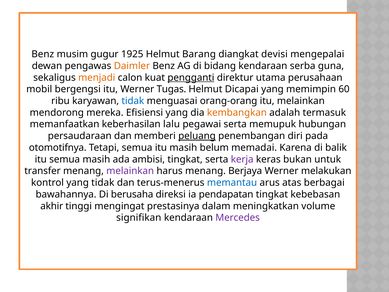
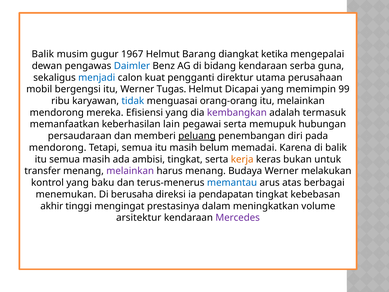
Benz at (43, 54): Benz -> Balik
1925: 1925 -> 1967
devisi: devisi -> ketika
Daimler colour: orange -> blue
menjadi colour: orange -> blue
pengganti underline: present -> none
60: 60 -> 99
kembangkan colour: orange -> purple
lalu: lalu -> lain
otomotifnya at (58, 148): otomotifnya -> mendorong
kerja colour: purple -> orange
Berjaya: Berjaya -> Budaya
yang tidak: tidak -> baku
bawahannya: bawahannya -> menemukan
signifikan: signifikan -> arsitektur
